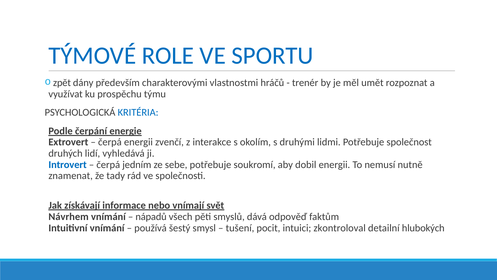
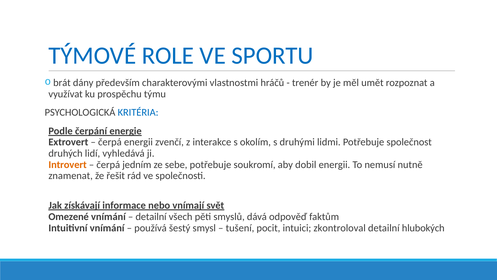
zpět: zpět -> brát
Introvert colour: blue -> orange
tady: tady -> řešit
Návrhem: Návrhem -> Omezené
nápadů at (151, 216): nápadů -> detailní
